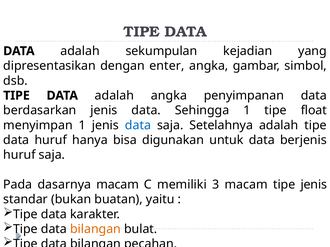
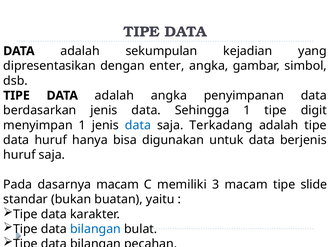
float: float -> digit
Setelahnya: Setelahnya -> Terkadang
tipe jenis: jenis -> slide
bilangan at (95, 230) colour: orange -> blue
